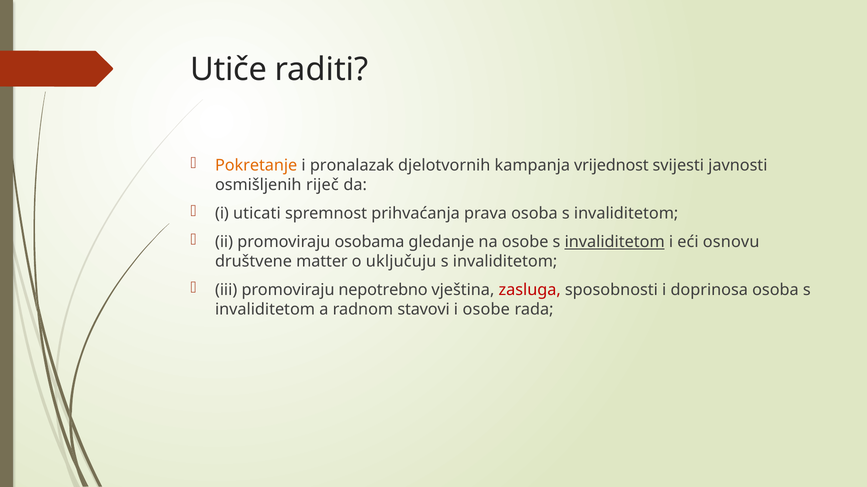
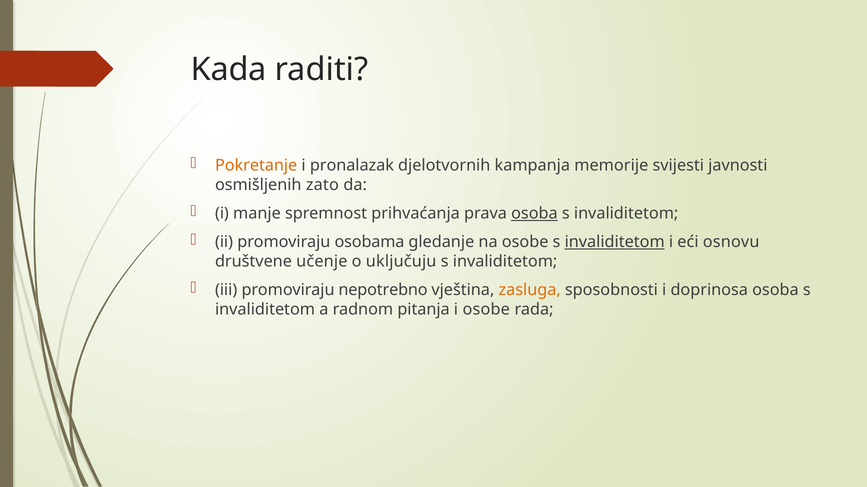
Utiče: Utiče -> Kada
vrijednost: vrijednost -> memorije
riječ: riječ -> zato
uticati: uticati -> manje
osoba at (534, 214) underline: none -> present
matter: matter -> učenje
zasluga colour: red -> orange
stavovi: stavovi -> pitanja
